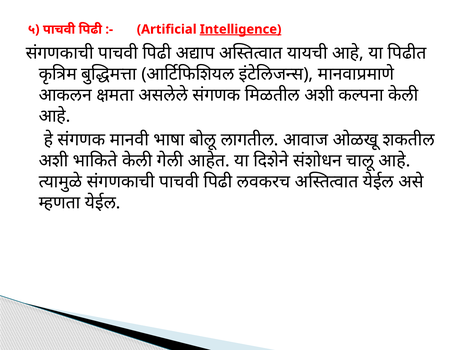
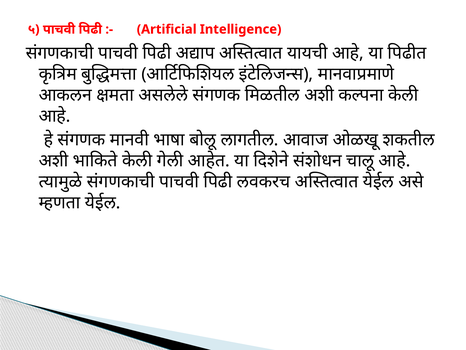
Intelligence underline: present -> none
